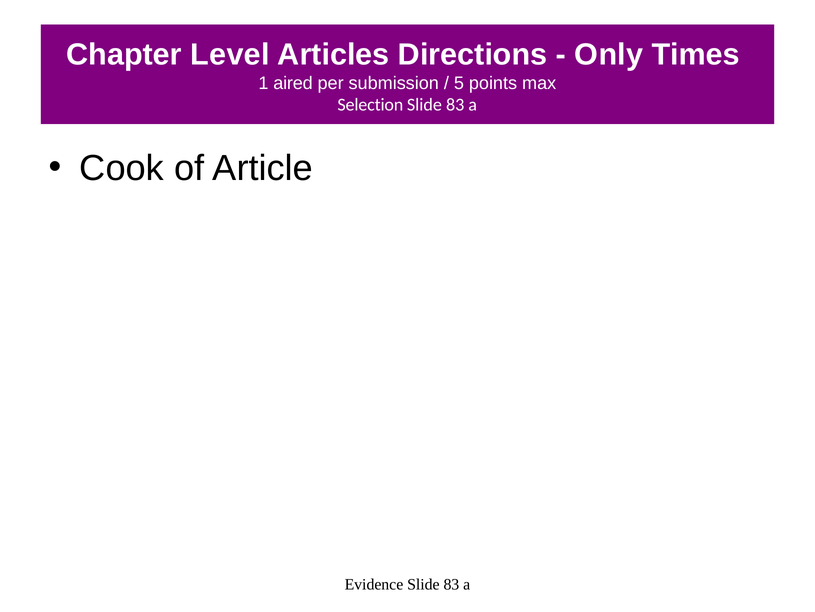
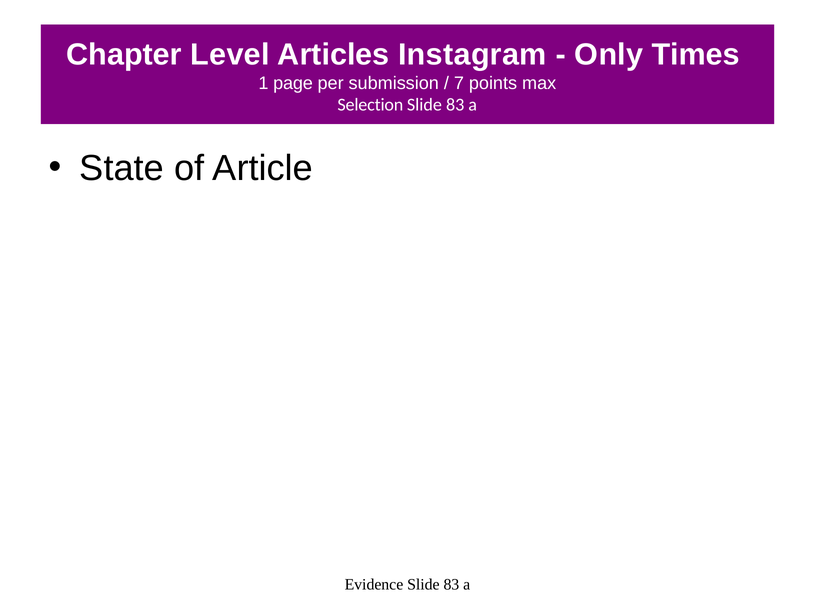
Directions: Directions -> Instagram
aired: aired -> page
5: 5 -> 7
Cook: Cook -> State
